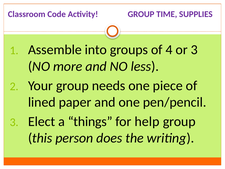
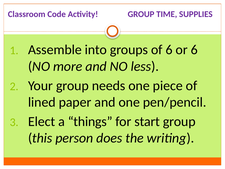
of 4: 4 -> 6
or 3: 3 -> 6
help: help -> start
